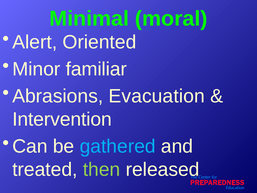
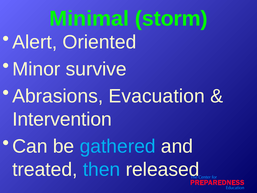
moral: moral -> storm
familiar: familiar -> survive
then colour: light green -> light blue
